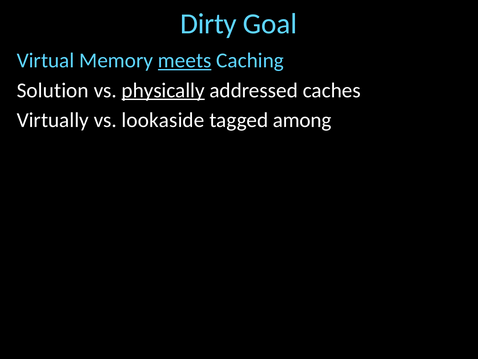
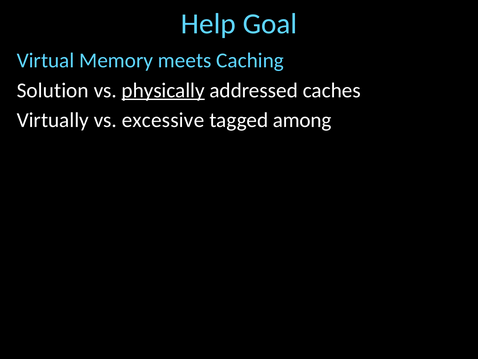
Dirty: Dirty -> Help
meets underline: present -> none
lookaside: lookaside -> excessive
